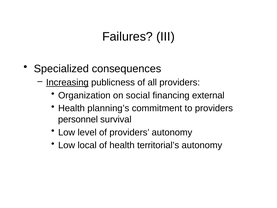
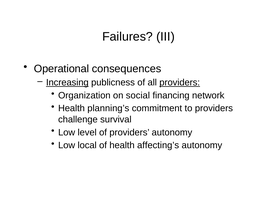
Specialized: Specialized -> Operational
providers at (180, 82) underline: none -> present
external: external -> network
personnel: personnel -> challenge
territorial’s: territorial’s -> affecting’s
